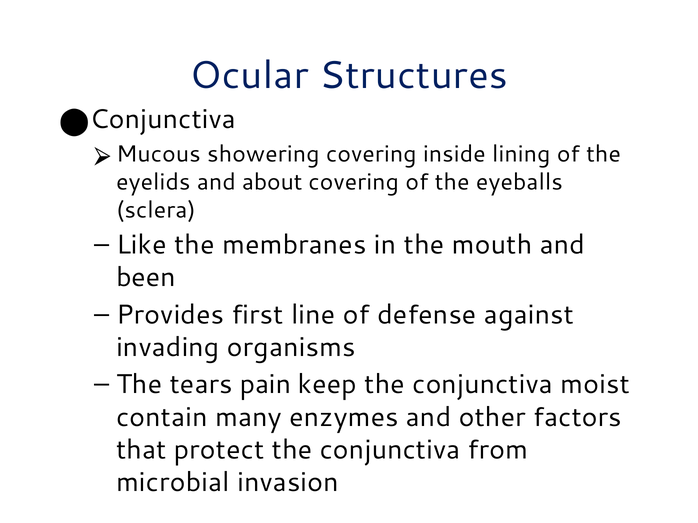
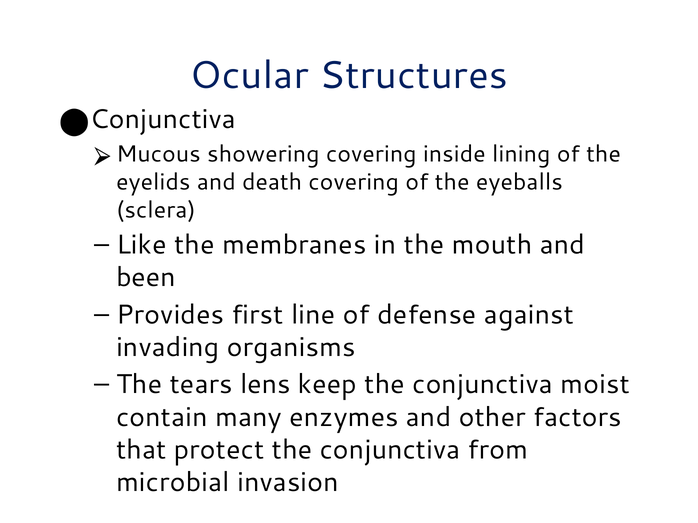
about: about -> death
pain: pain -> lens
